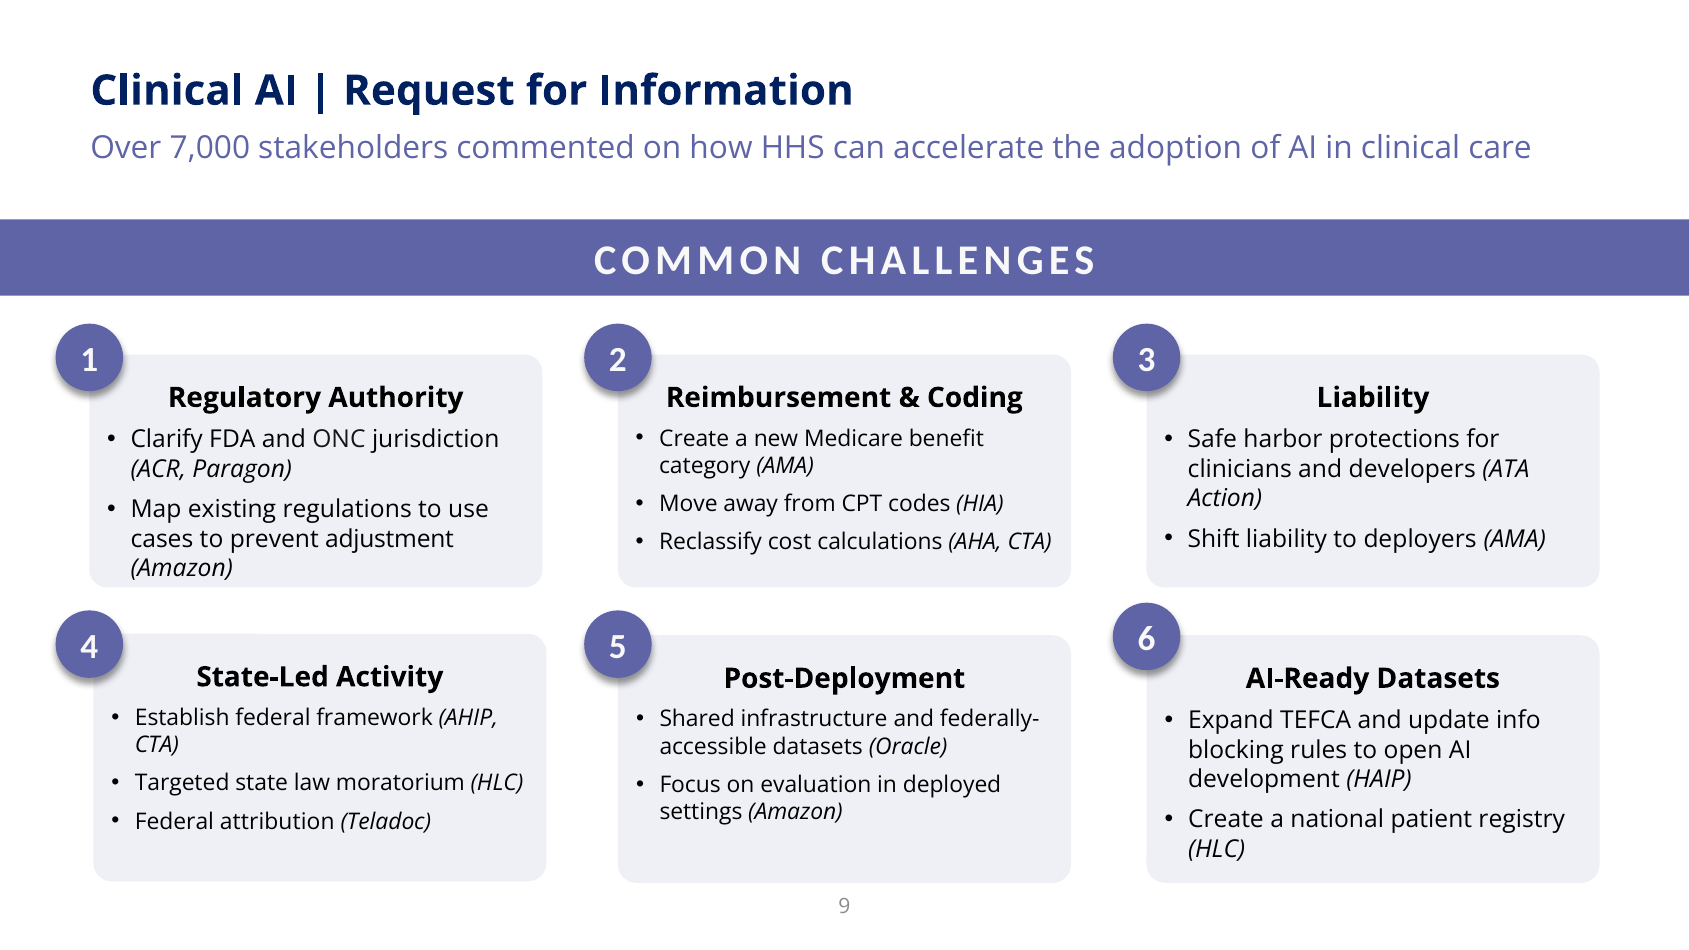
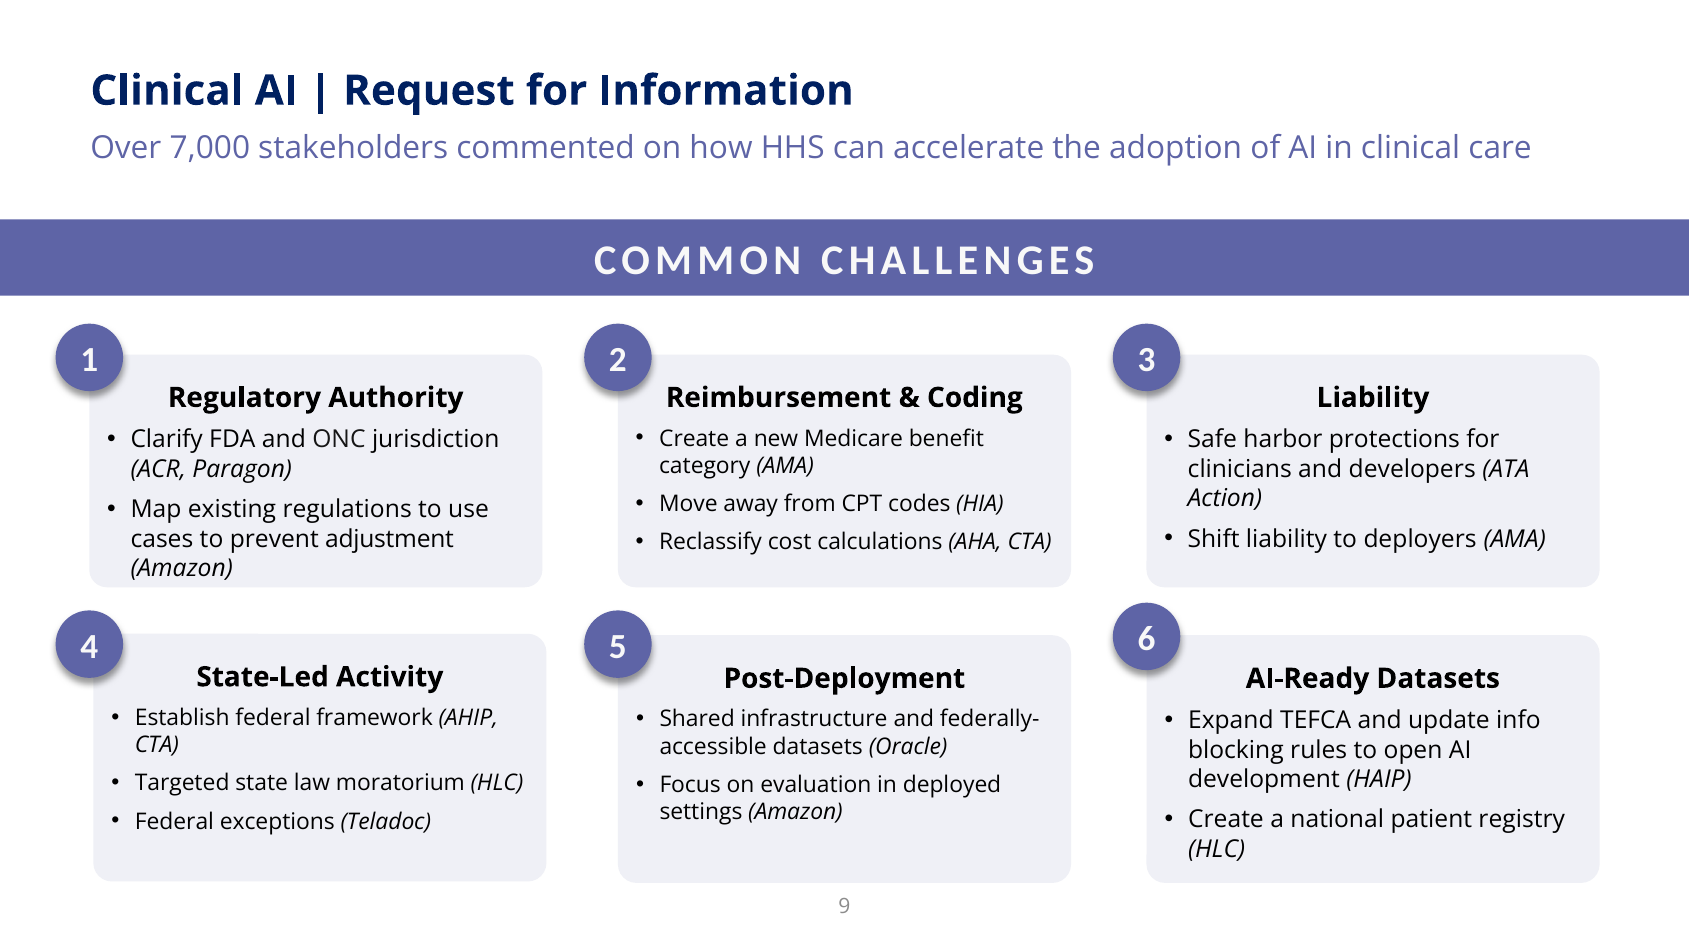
attribution: attribution -> exceptions
